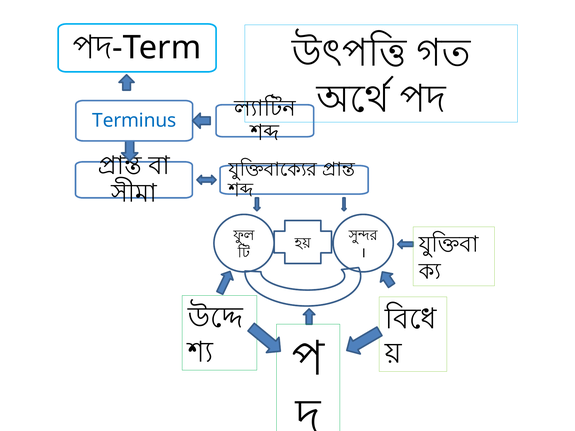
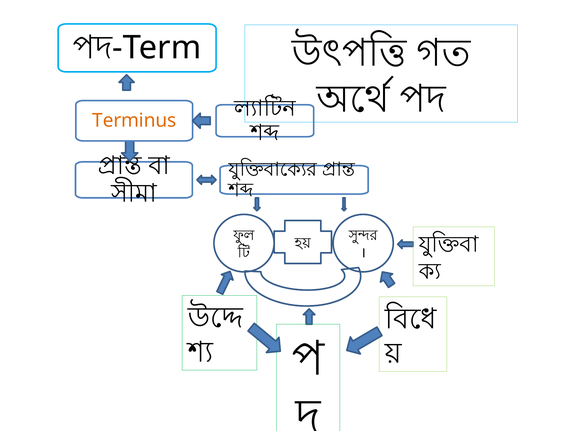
Terminus colour: blue -> orange
